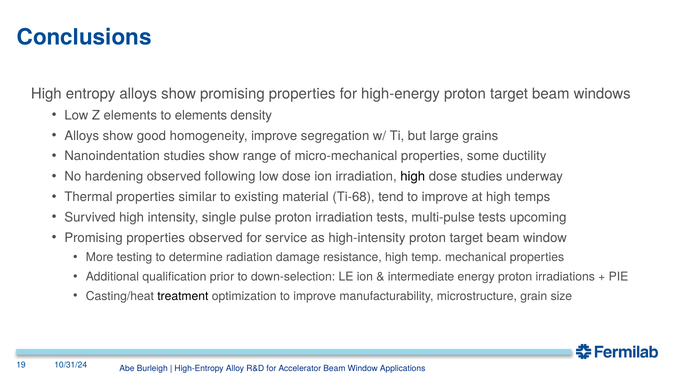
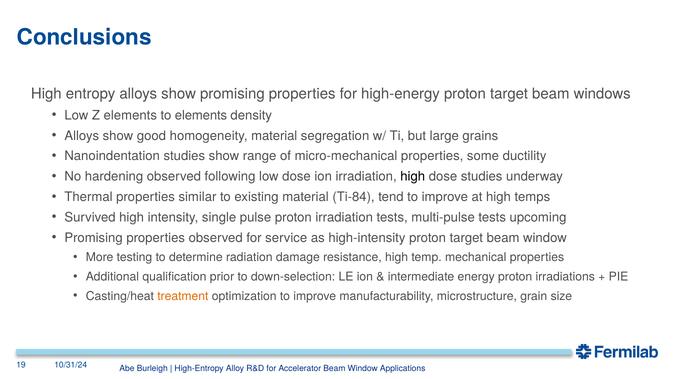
homogeneity improve: improve -> material
Ti-68: Ti-68 -> Ti-84
treatment colour: black -> orange
